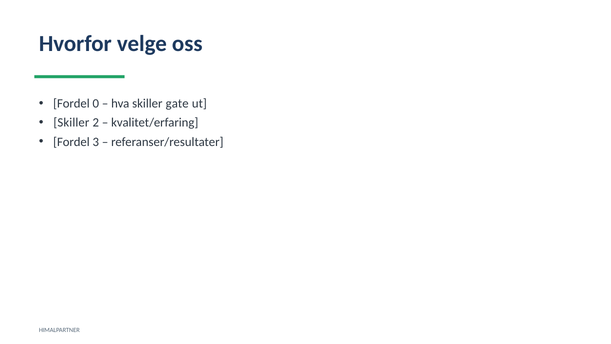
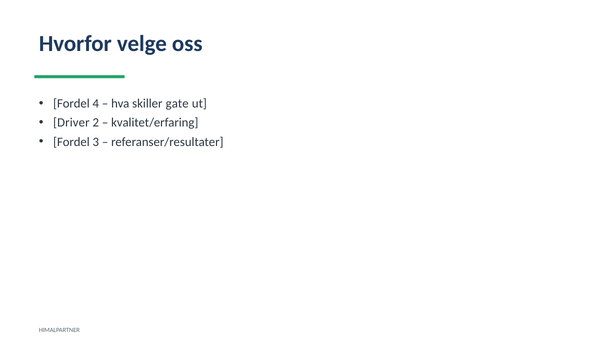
0: 0 -> 4
Skiller at (71, 123): Skiller -> Driver
